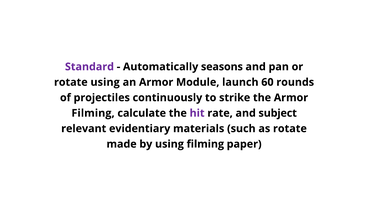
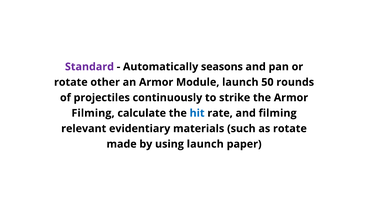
rotate using: using -> other
60: 60 -> 50
hit colour: purple -> blue
and subject: subject -> filming
using filming: filming -> launch
